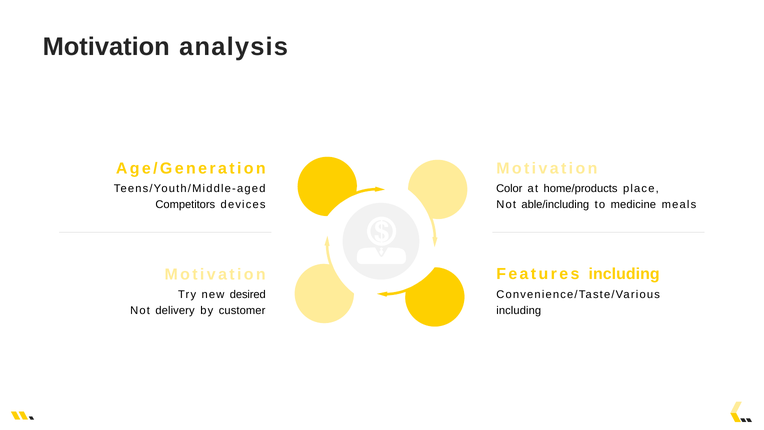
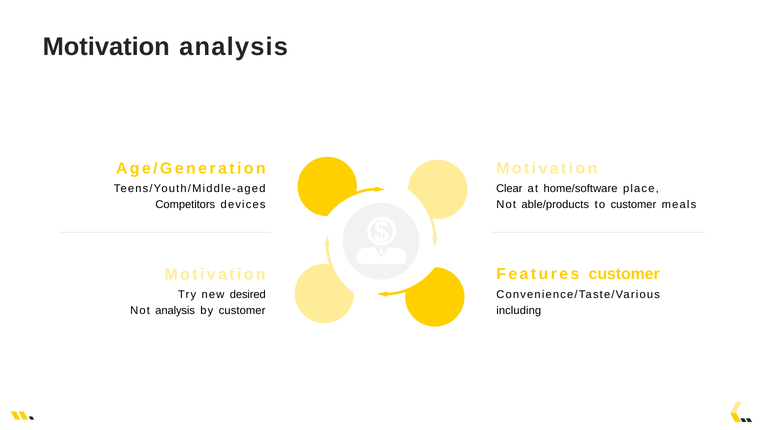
Color: Color -> Clear
home/products: home/products -> home/software
able/including: able/including -> able/products
to medicine: medicine -> customer
Features including: including -> customer
Not delivery: delivery -> analysis
